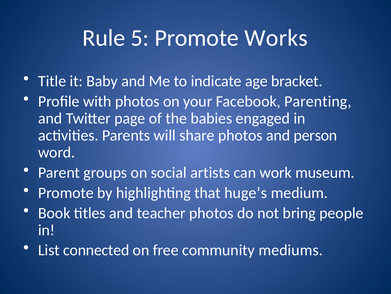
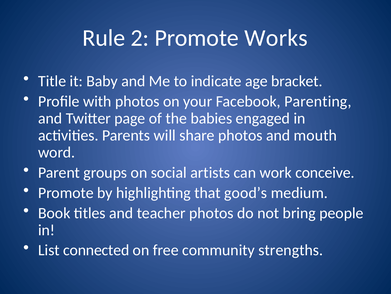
5: 5 -> 2
person: person -> mouth
museum: museum -> conceive
huge’s: huge’s -> good’s
mediums: mediums -> strengths
